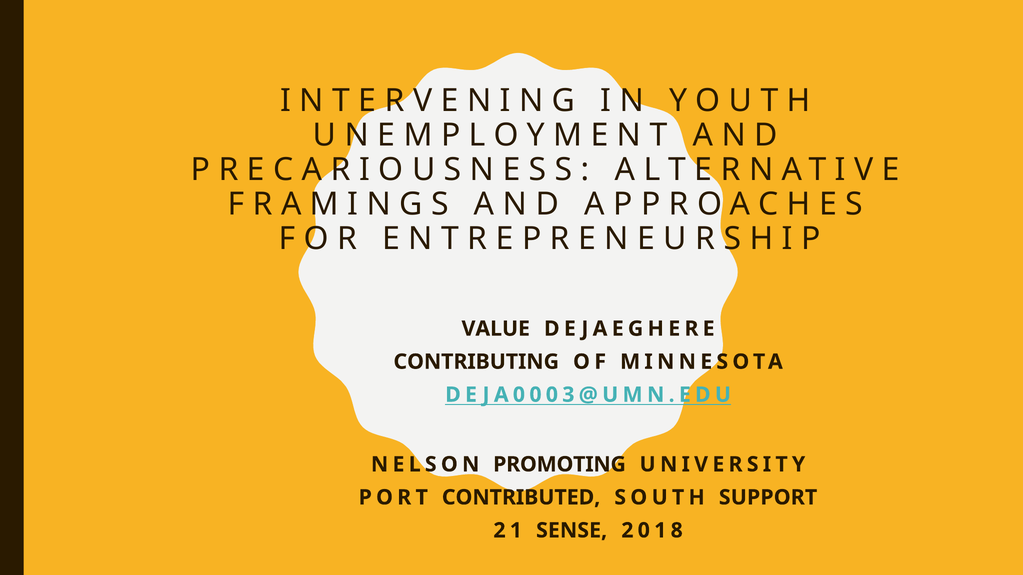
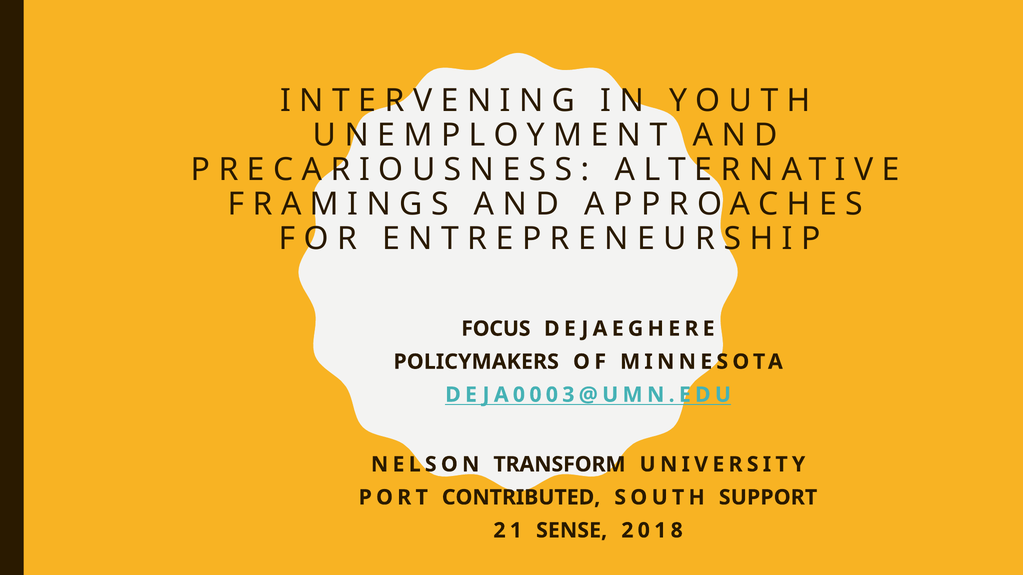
VALUE: VALUE -> FOCUS
CONTRIBUTING: CONTRIBUTING -> POLICYMAKERS
PROMOTING: PROMOTING -> TRANSFORM
